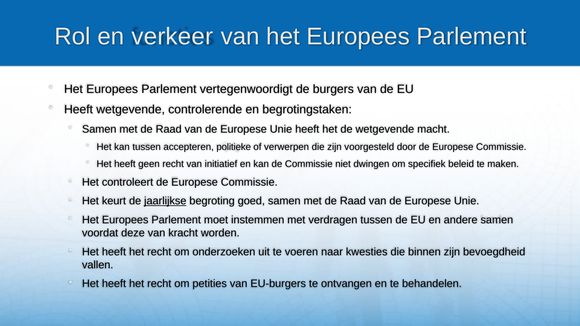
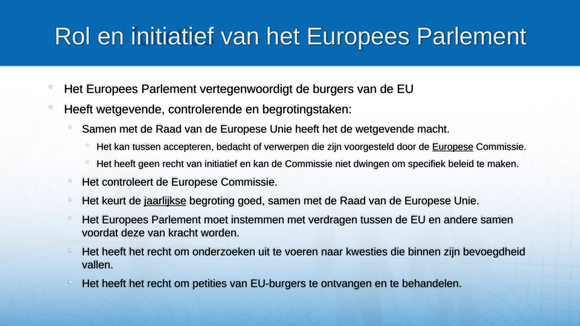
en verkeer: verkeer -> initiatief
politieke: politieke -> bedacht
Europese at (453, 147) underline: none -> present
